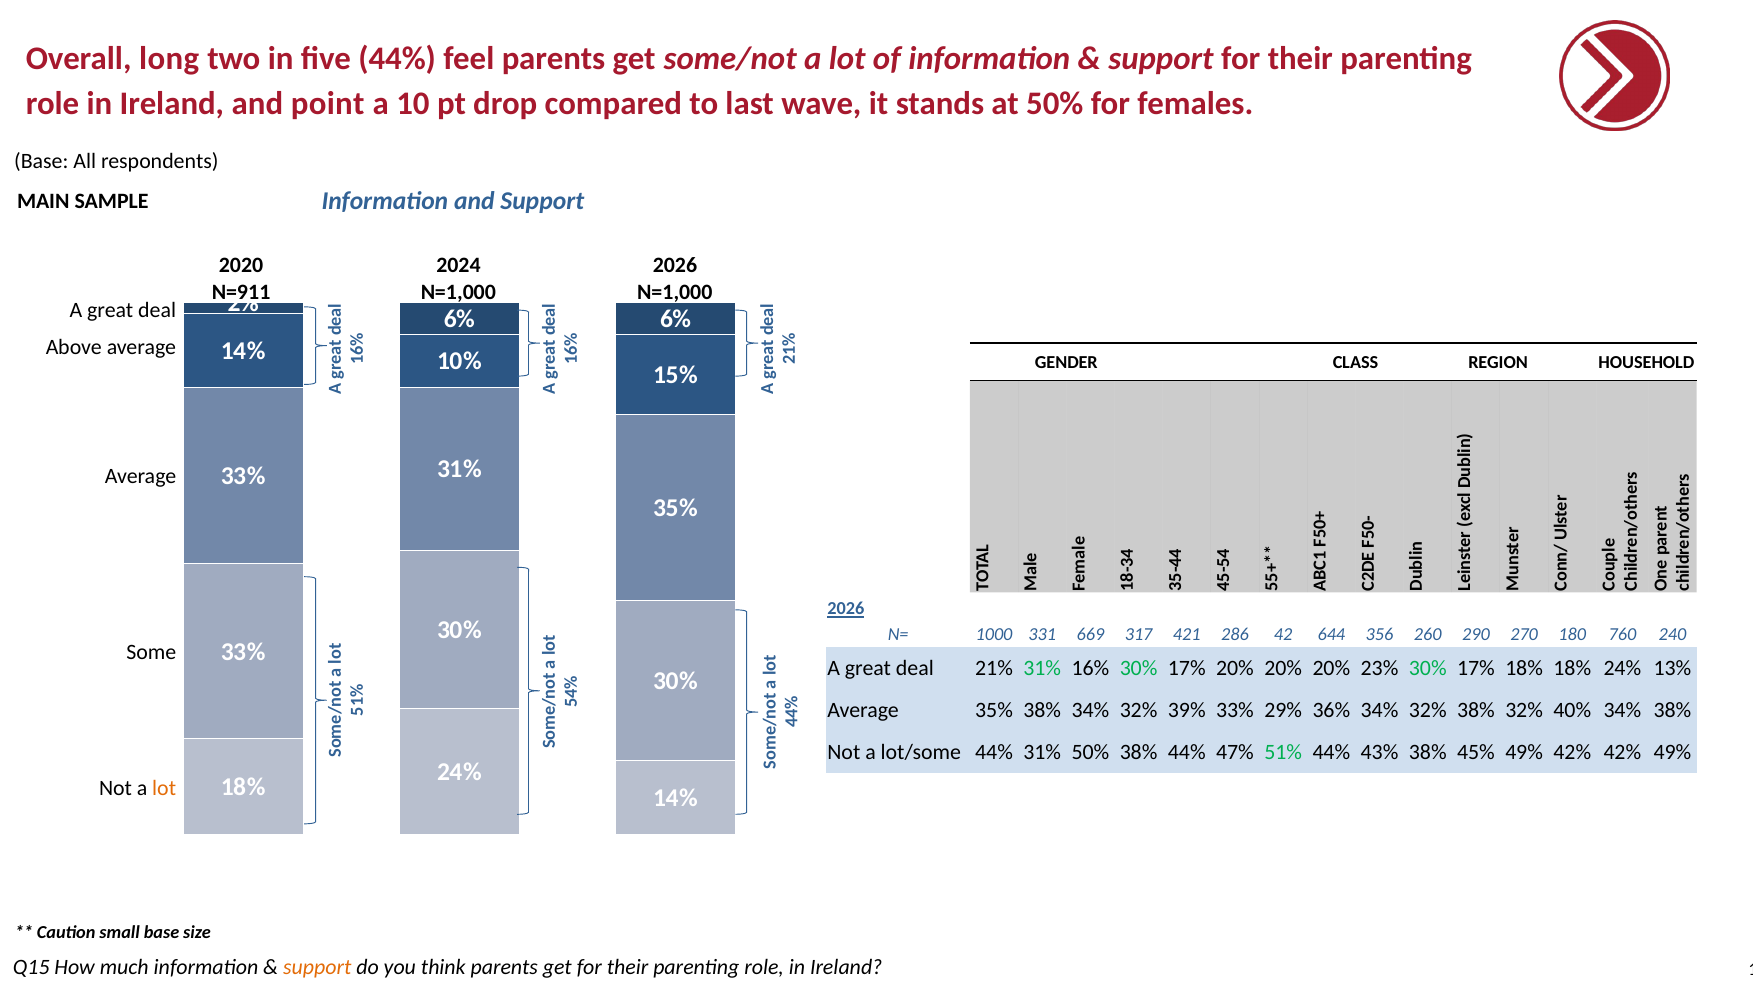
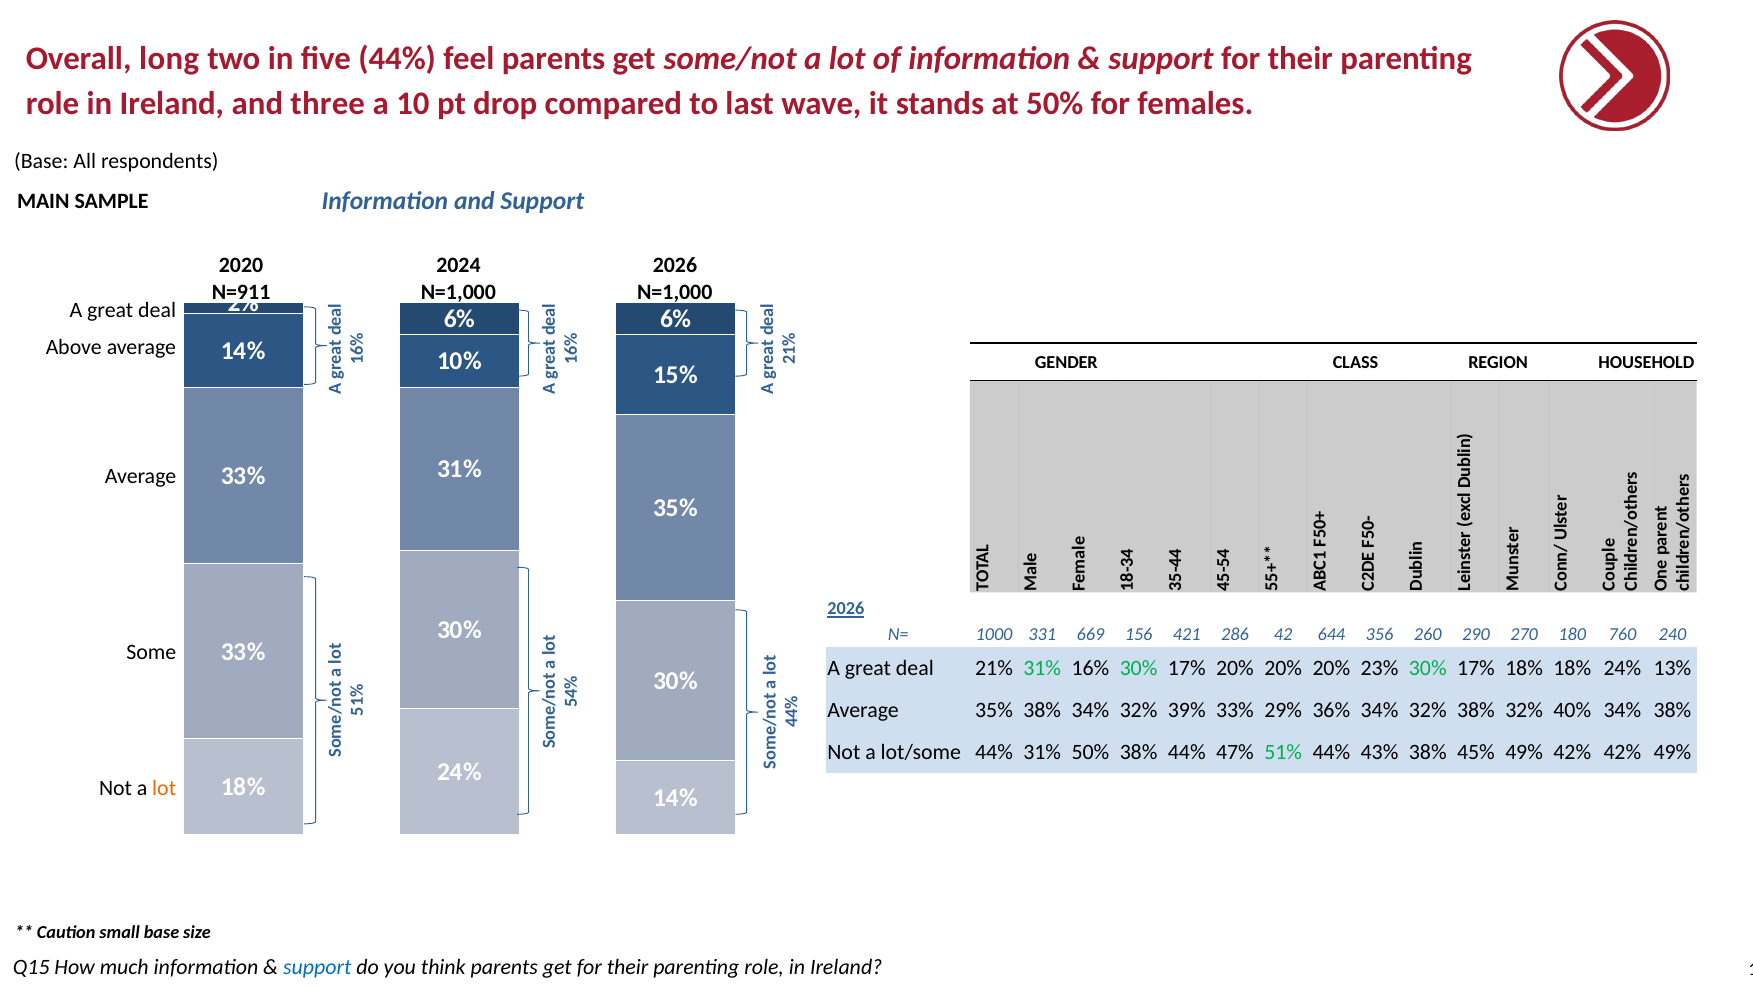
point: point -> three
317: 317 -> 156
support at (317, 967) colour: orange -> blue
